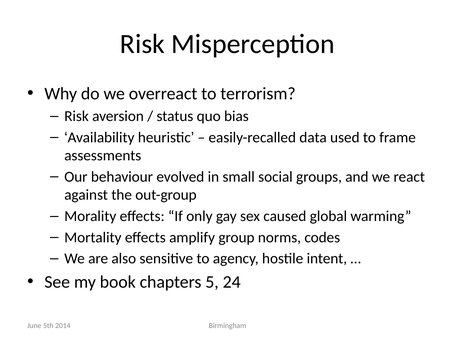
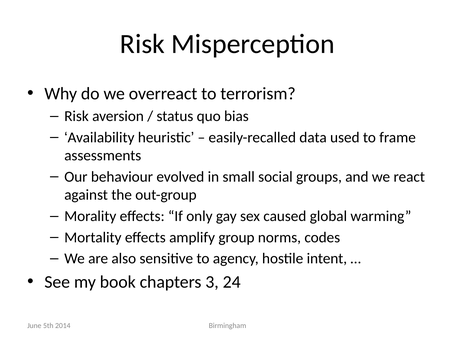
5: 5 -> 3
